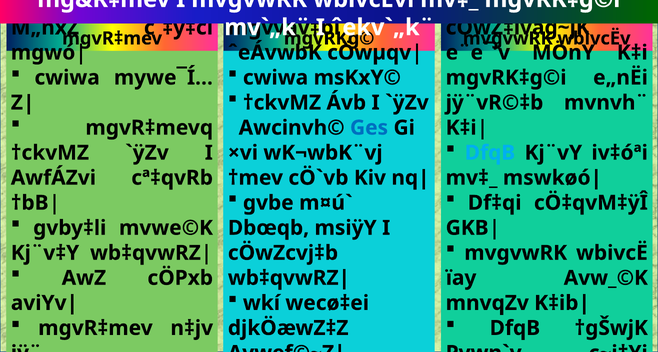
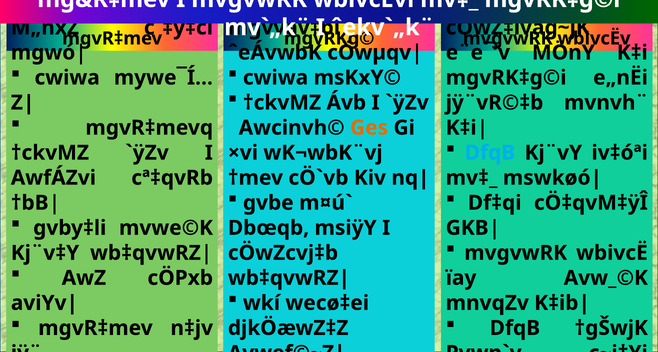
Ges colour: blue -> orange
